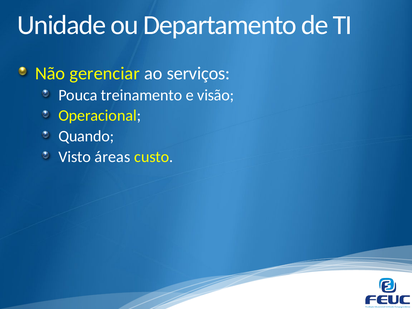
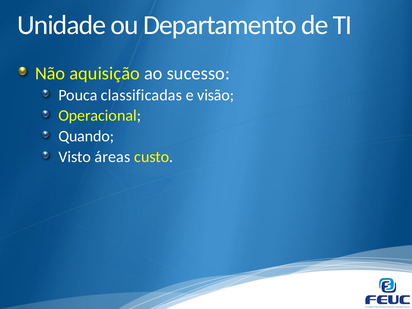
gerenciar: gerenciar -> aquisição
serviços: serviços -> sucesso
treinamento: treinamento -> classificadas
